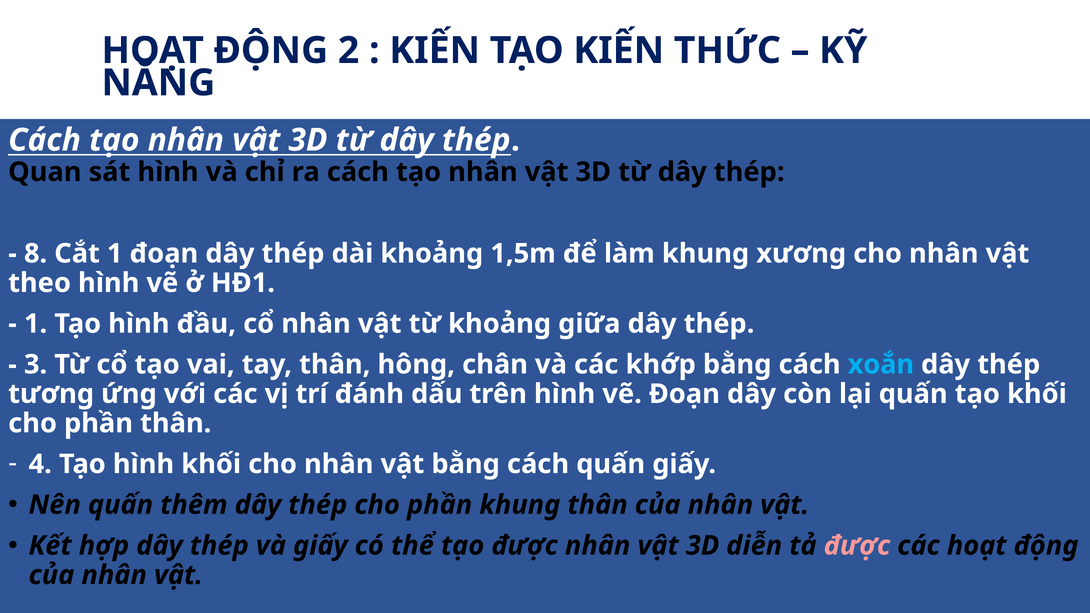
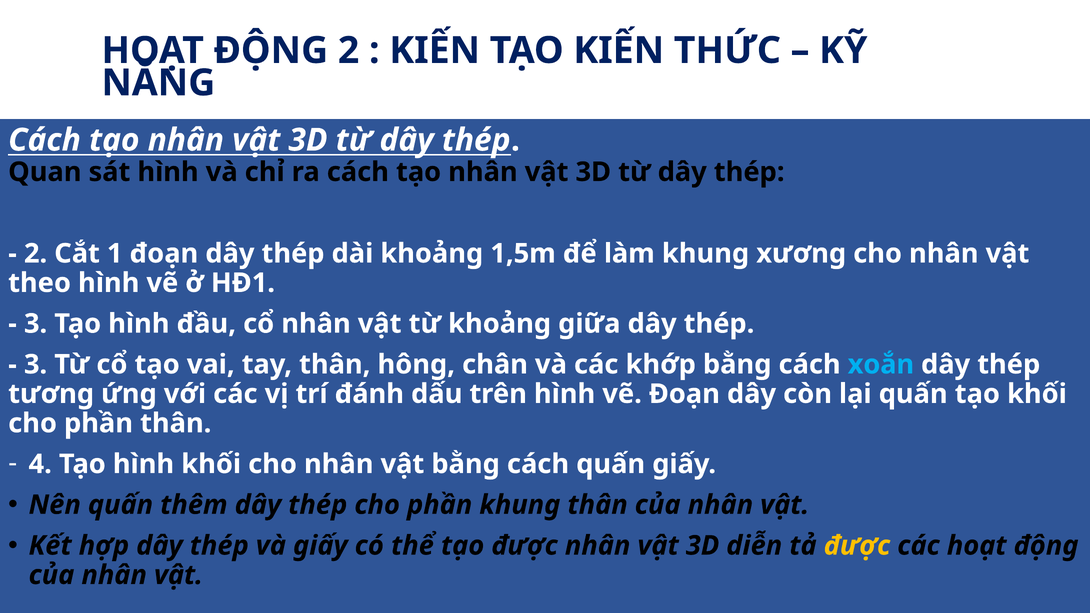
8 at (36, 254): 8 -> 2
1 at (36, 324): 1 -> 3
được at (857, 546) colour: pink -> yellow
